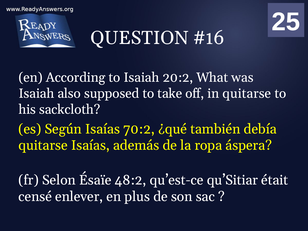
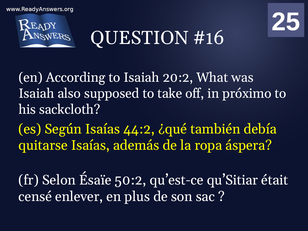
in quitarse: quitarse -> próximo
70:2: 70:2 -> 44:2
48:2: 48:2 -> 50:2
